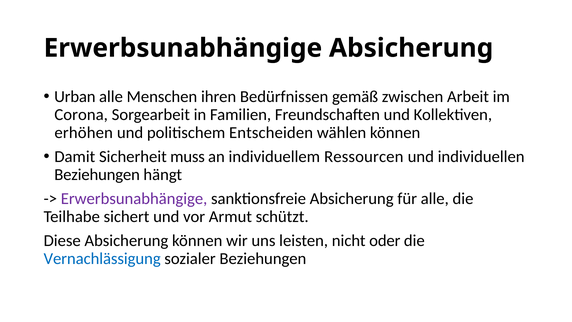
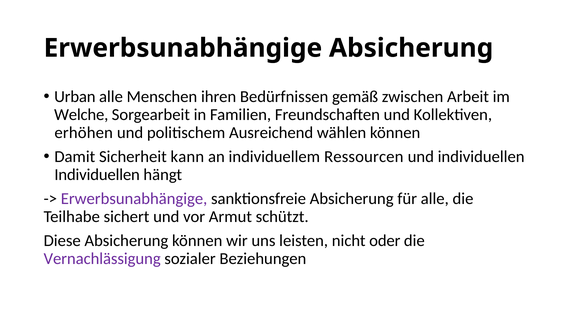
Corona: Corona -> Welche
Entscheiden: Entscheiden -> Ausreichend
muss: muss -> kann
Beziehungen at (97, 175): Beziehungen -> Individuellen
Vernachlässigung colour: blue -> purple
